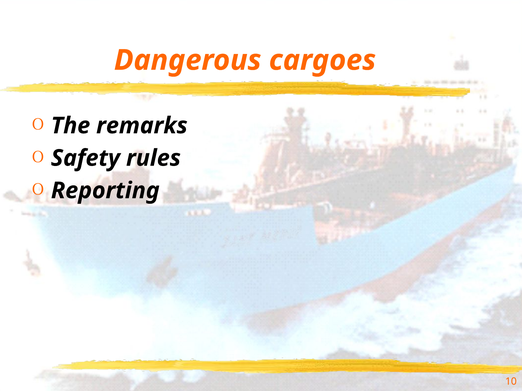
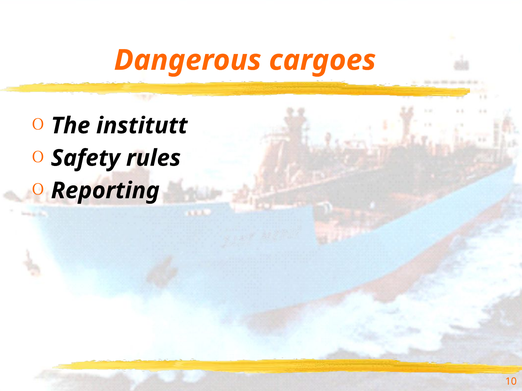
remarks: remarks -> institutt
